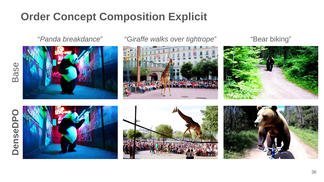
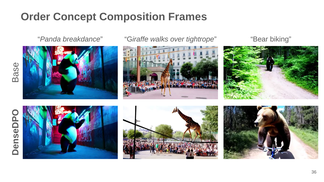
Explicit: Explicit -> Frames
